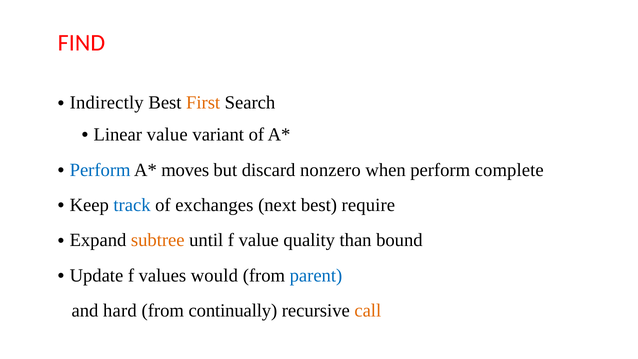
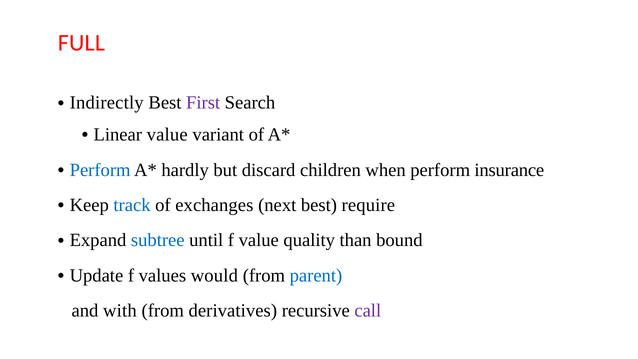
FIND: FIND -> FULL
First colour: orange -> purple
moves: moves -> hardly
nonzero: nonzero -> children
complete: complete -> insurance
subtree colour: orange -> blue
hard: hard -> with
continually: continually -> derivatives
call colour: orange -> purple
